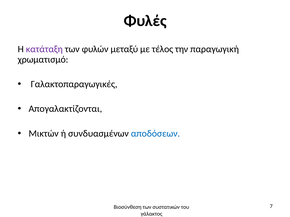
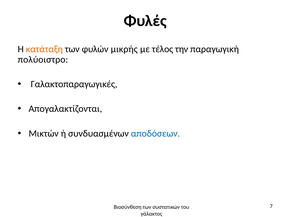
κατάταξη colour: purple -> orange
μεταξύ: μεταξύ -> μικρής
χρωματισμό: χρωματισμό -> πολύοιστρο
